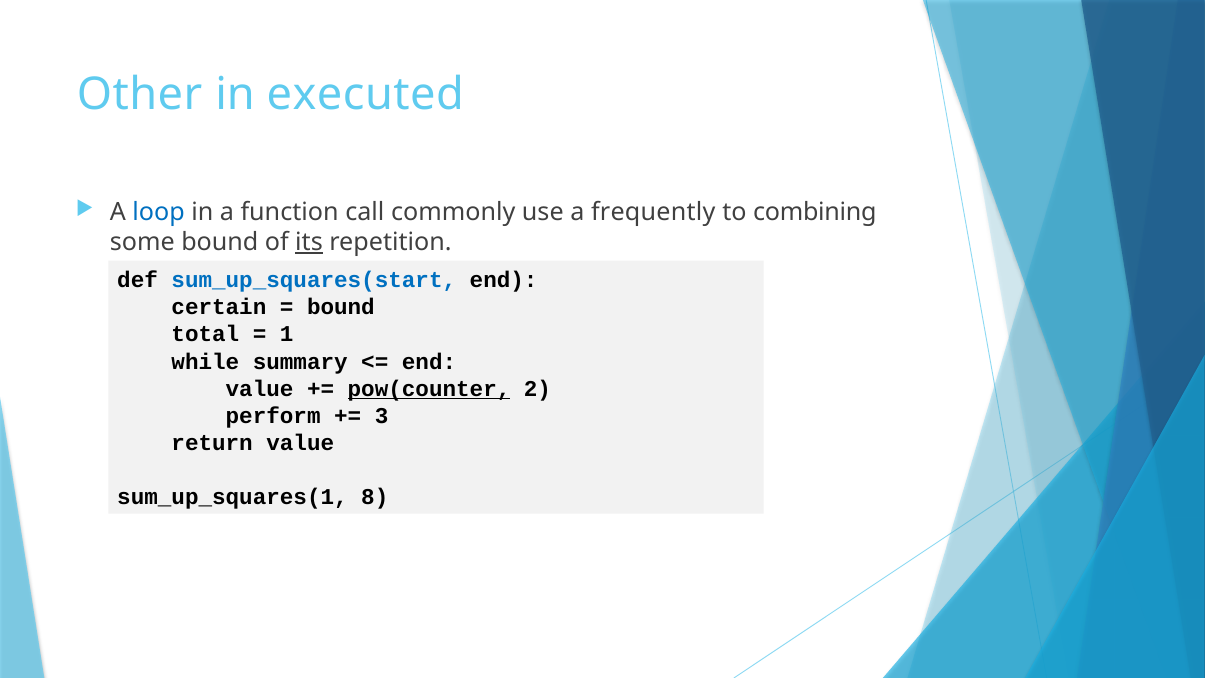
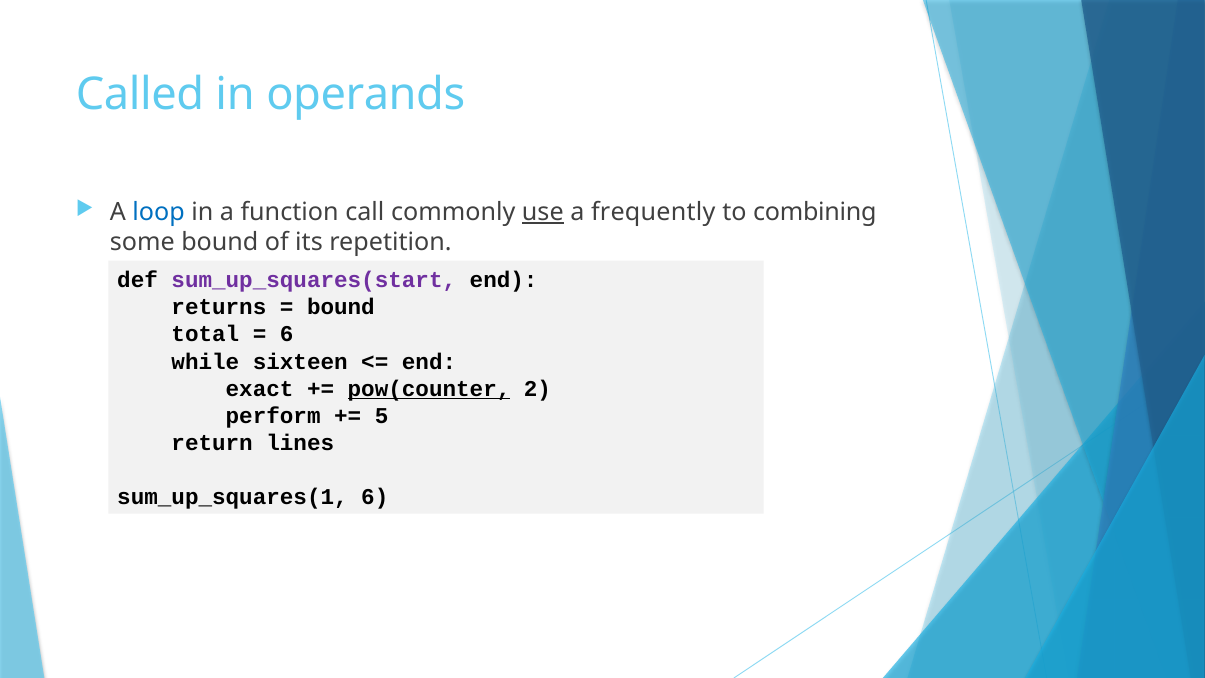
Other: Other -> Called
executed: executed -> operands
use underline: none -> present
its underline: present -> none
sum_up_squares(start colour: blue -> purple
certain: certain -> returns
1 at (287, 334): 1 -> 6
summary: summary -> sixteen
value at (260, 389): value -> exact
3: 3 -> 5
return value: value -> lines
sum_up_squares(1 8: 8 -> 6
